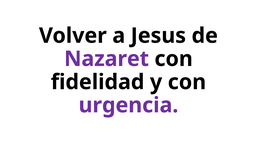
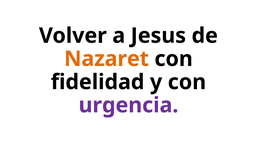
Nazaret colour: purple -> orange
